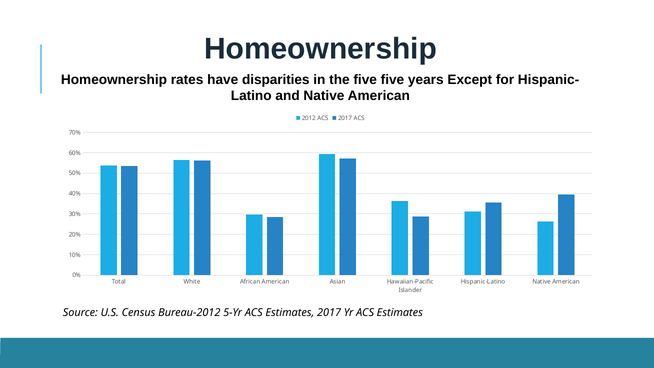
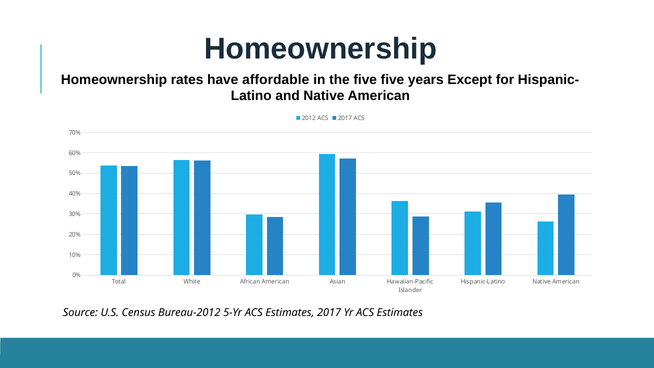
disparities: disparities -> affordable
